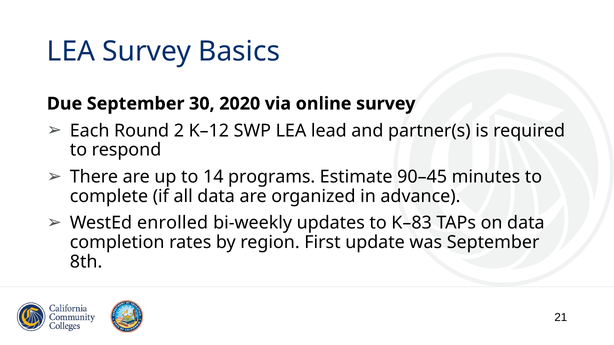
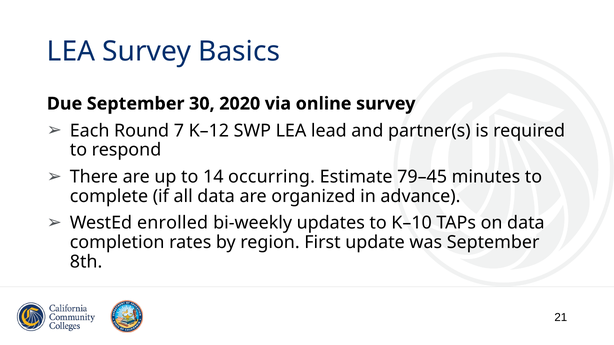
2: 2 -> 7
programs: programs -> occurring
90–45: 90–45 -> 79–45
K–83: K–83 -> K–10
